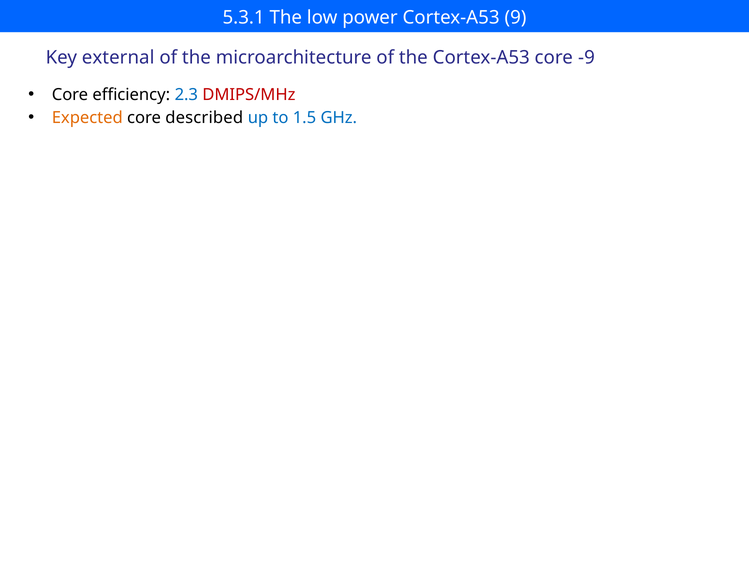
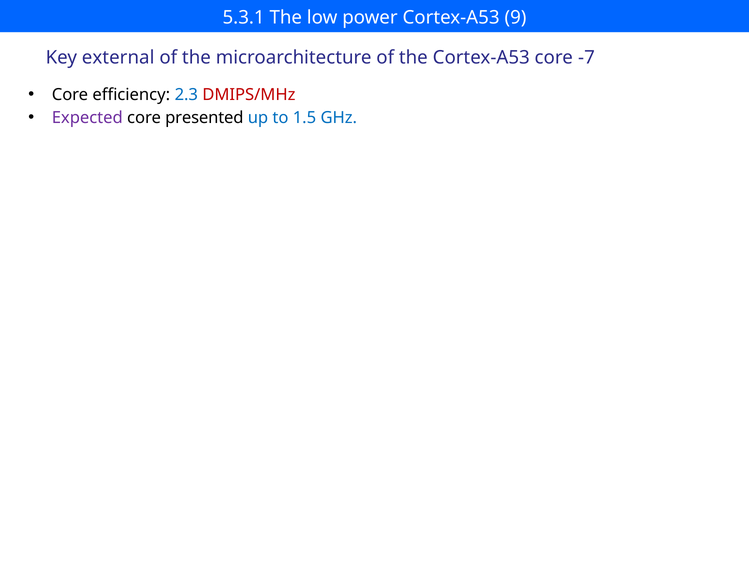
-9: -9 -> -7
Expected colour: orange -> purple
described: described -> presented
